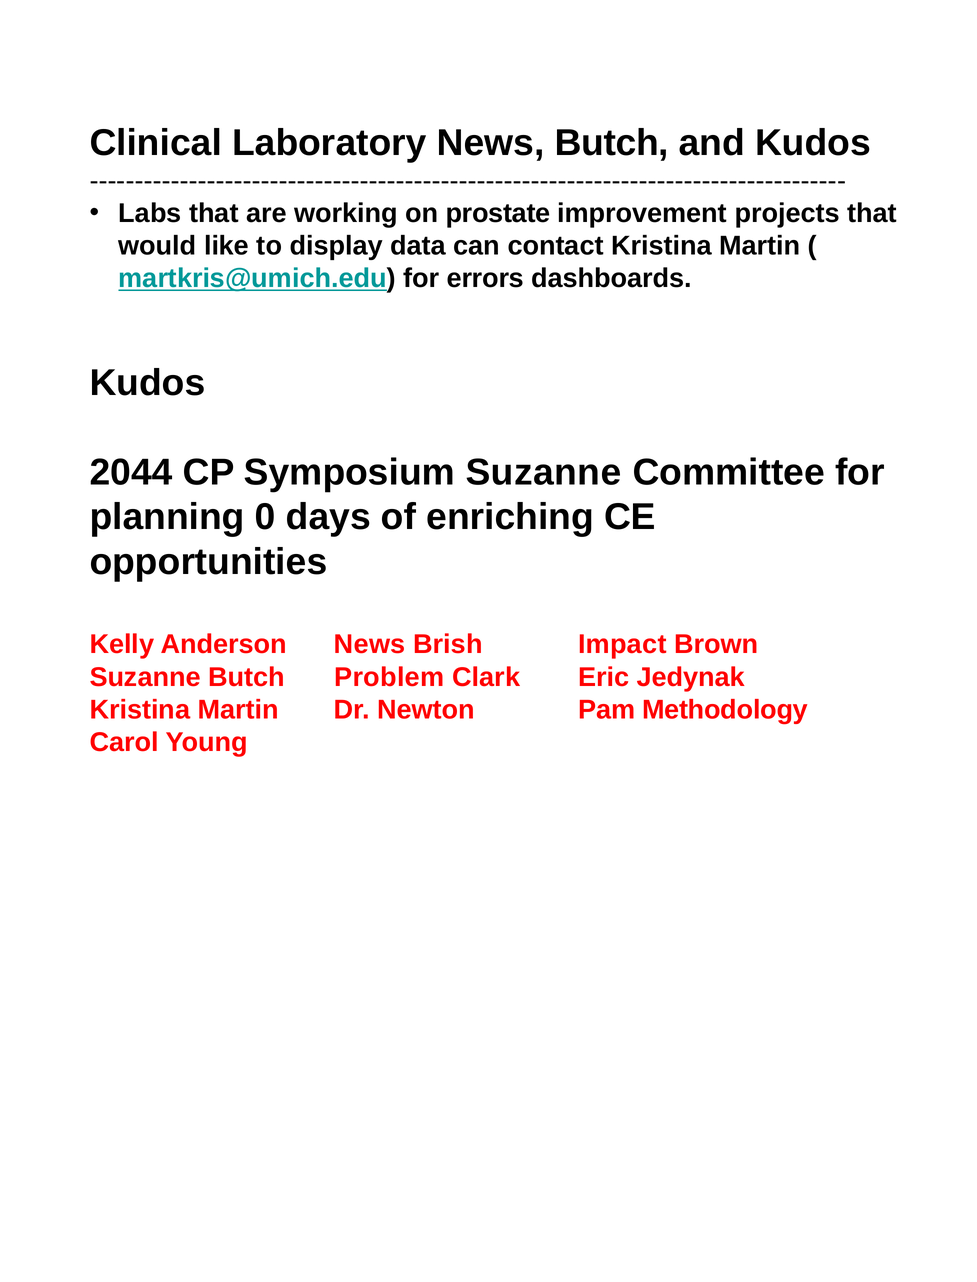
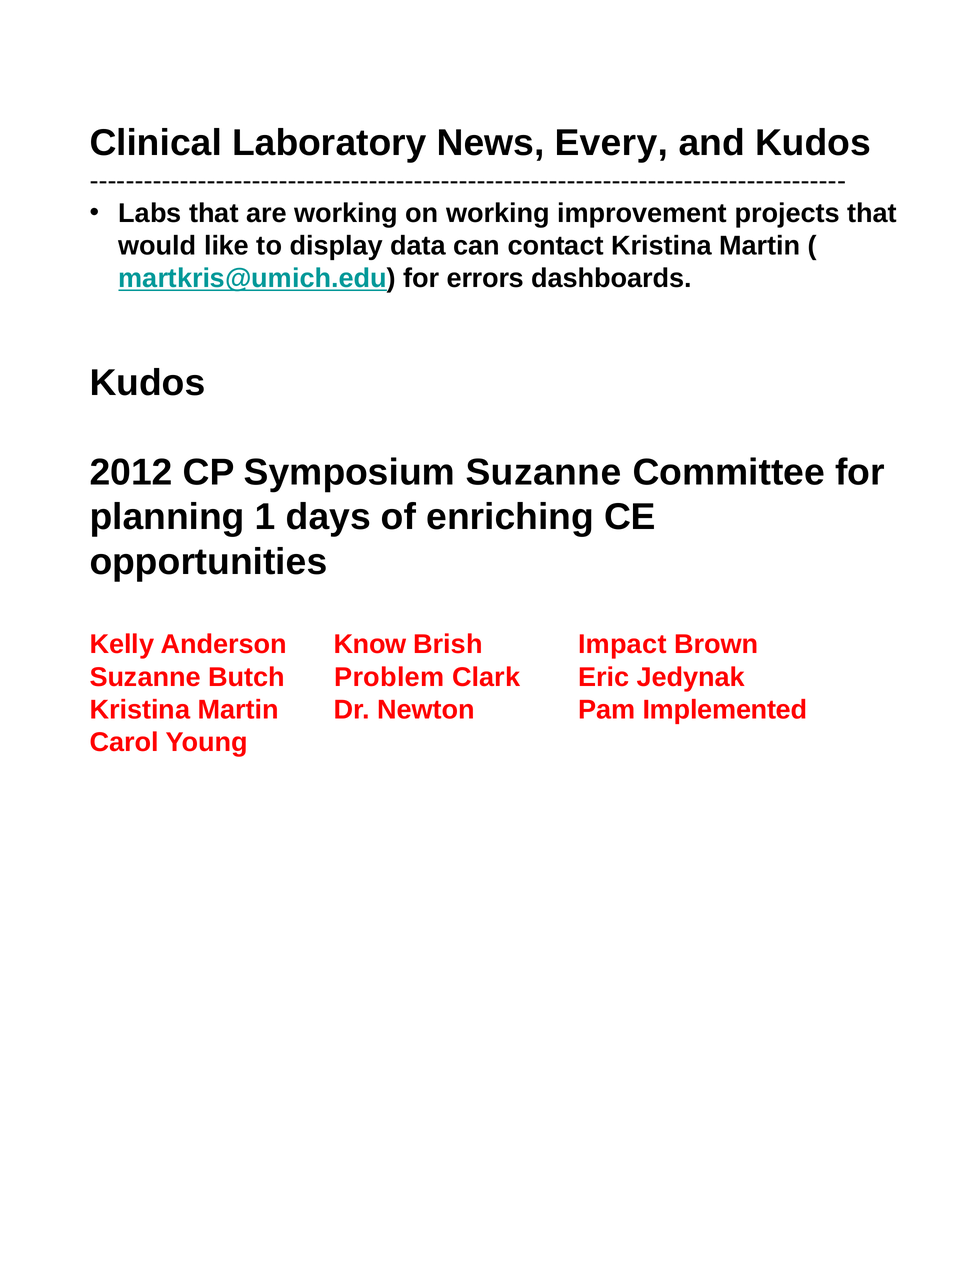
News Butch: Butch -> Every
on prostate: prostate -> working
2044: 2044 -> 2012
0: 0 -> 1
Anderson News: News -> Know
Methodology: Methodology -> Implemented
